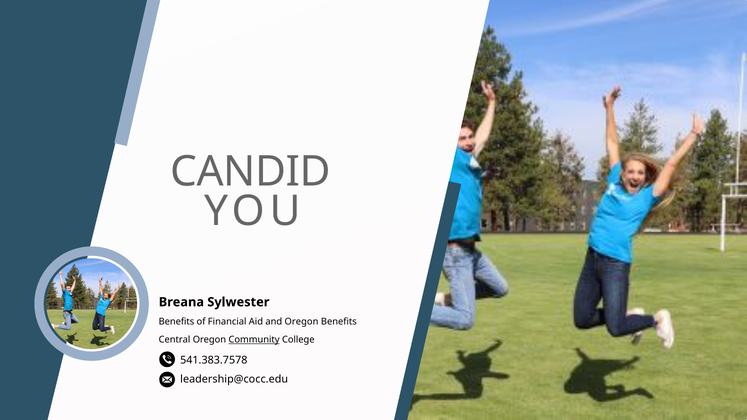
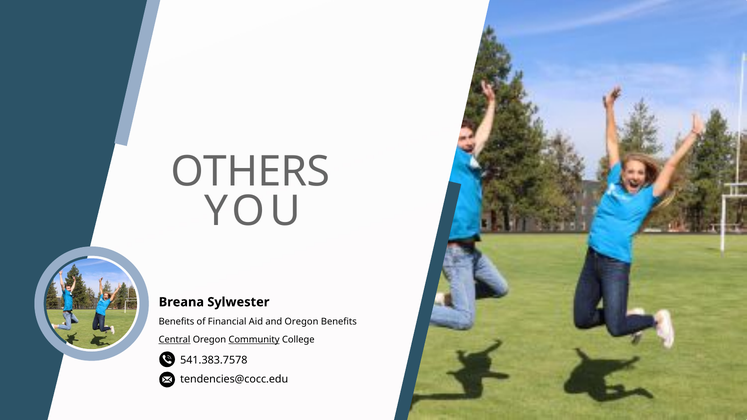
CANDID: CANDID -> OTHERS
Central underline: none -> present
leadership@cocc.edu: leadership@cocc.edu -> tendencies@cocc.edu
